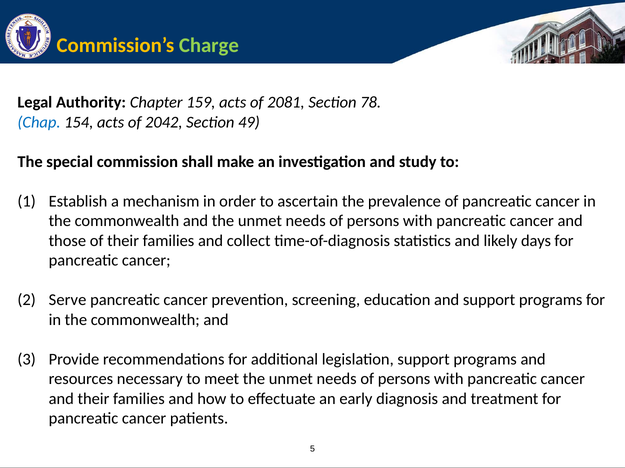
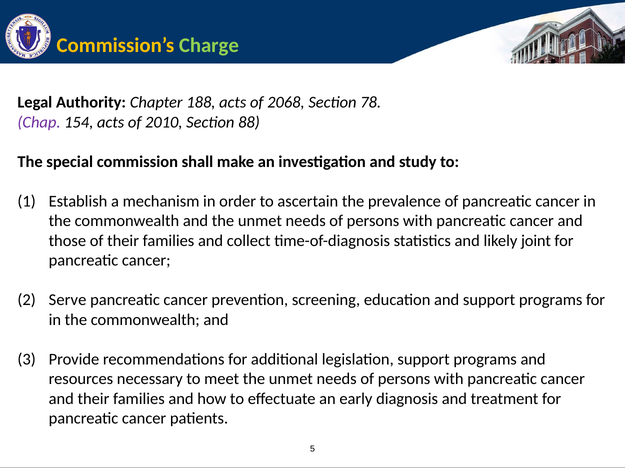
159: 159 -> 188
2081: 2081 -> 2068
Chap colour: blue -> purple
2042: 2042 -> 2010
49: 49 -> 88
days: days -> joint
